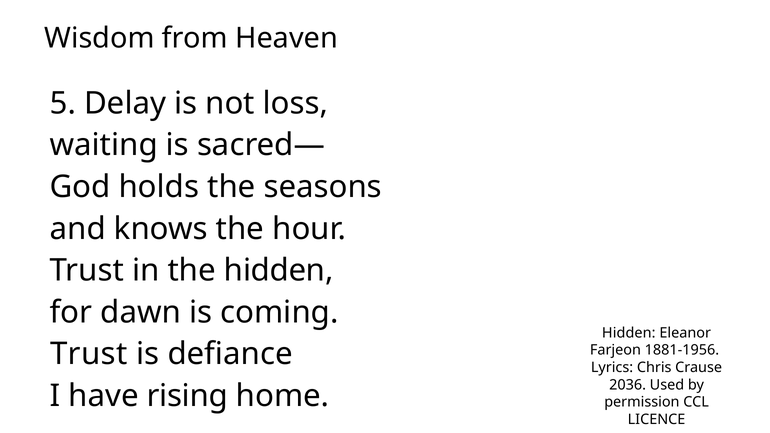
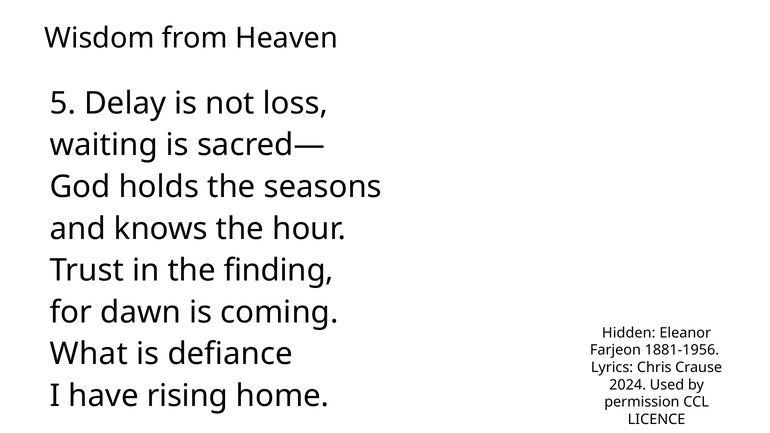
the hidden: hidden -> finding
Trust at (89, 354): Trust -> What
2036: 2036 -> 2024
